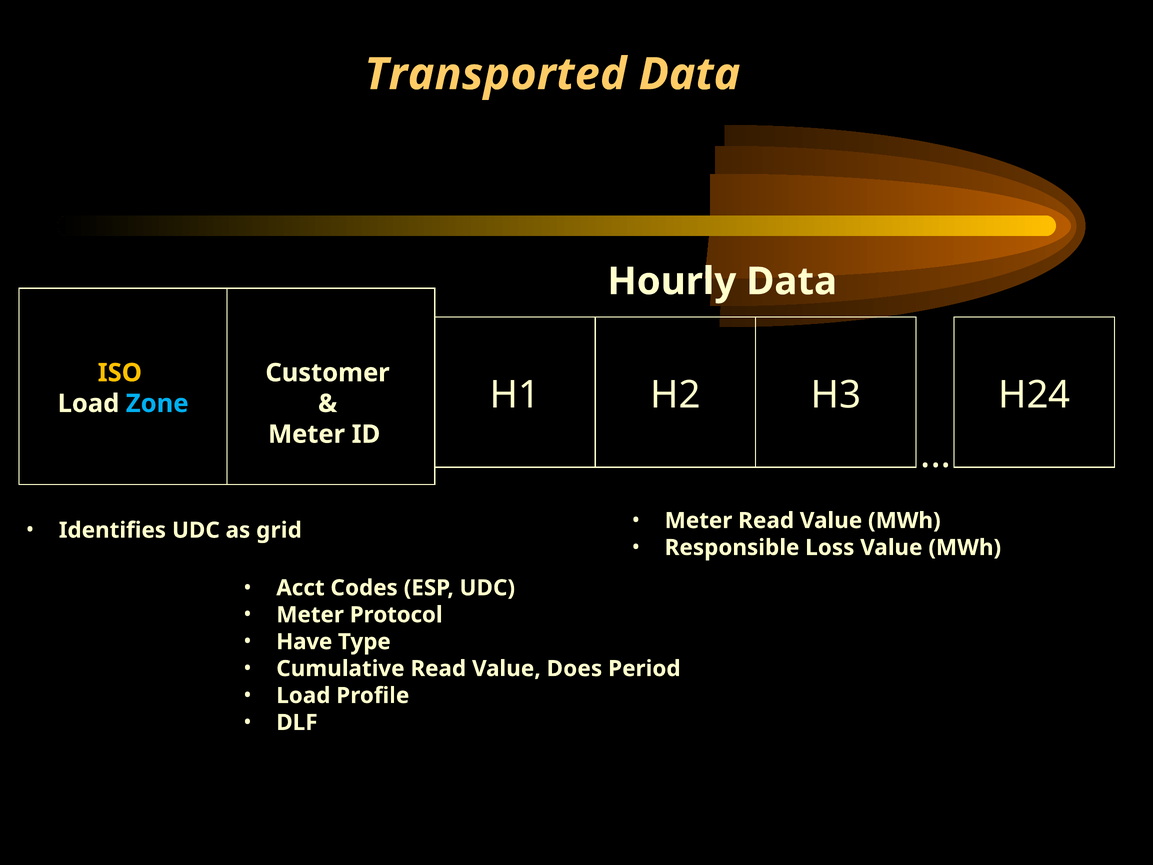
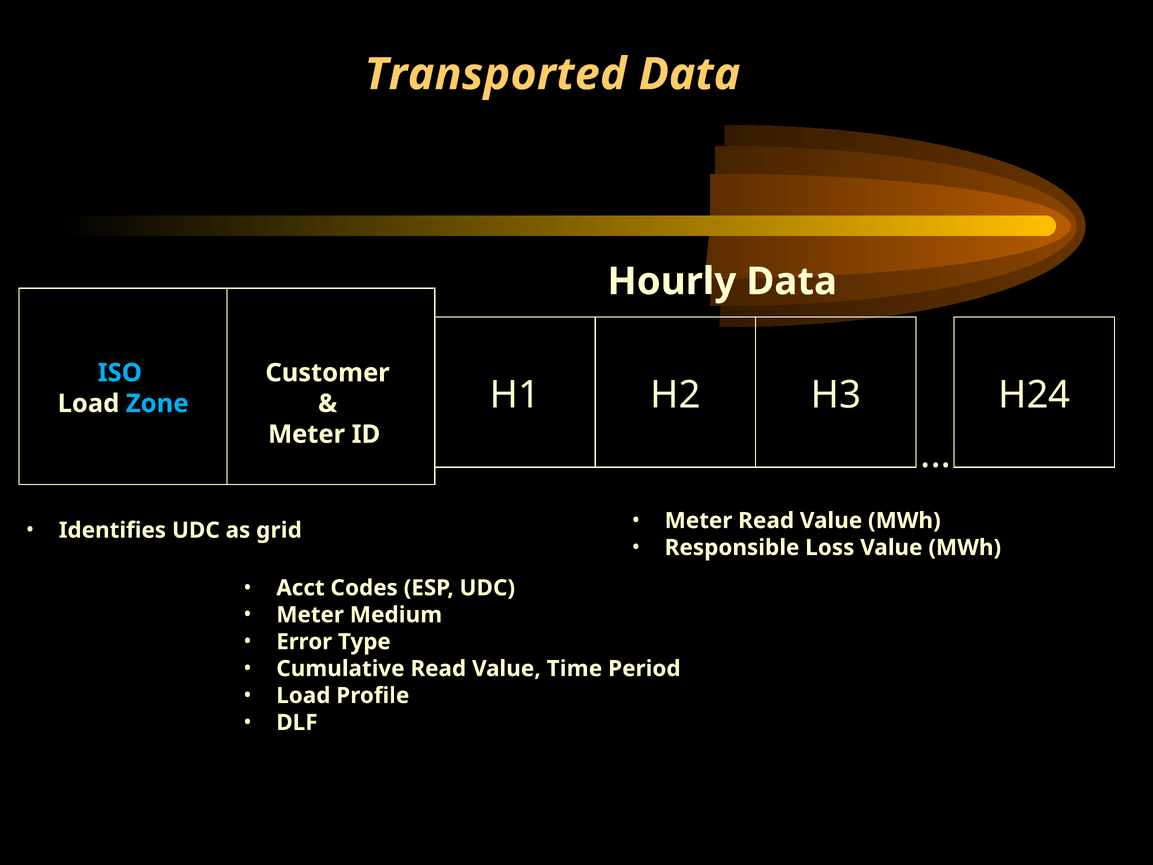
ISO colour: yellow -> light blue
Protocol: Protocol -> Medium
Have: Have -> Error
Does: Does -> Time
